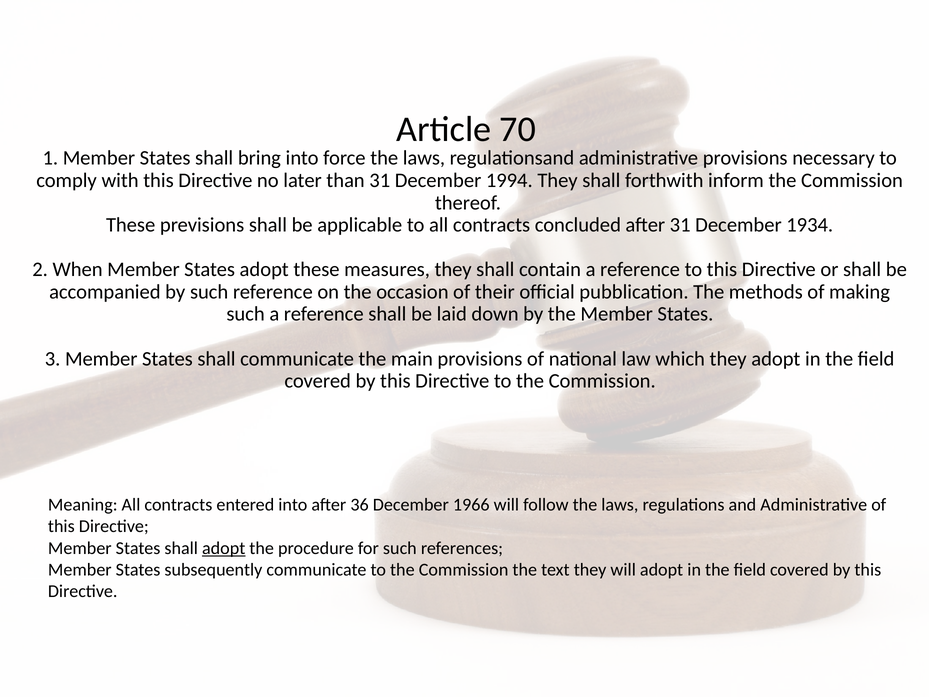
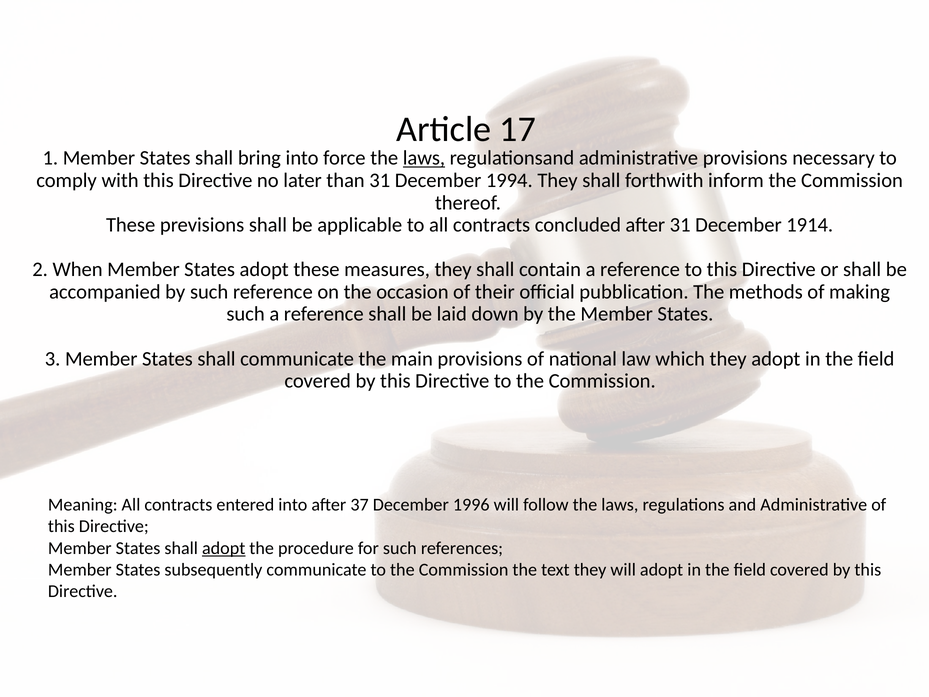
70: 70 -> 17
laws at (424, 158) underline: none -> present
1934: 1934 -> 1914
36: 36 -> 37
1966: 1966 -> 1996
